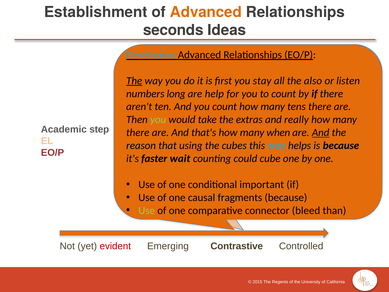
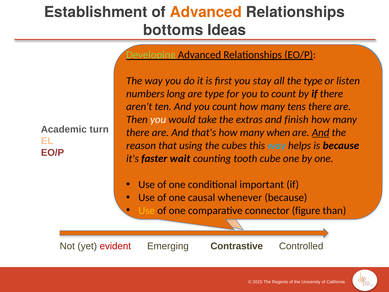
seconds: seconds -> bottoms
Developing at (151, 55) colour: light blue -> light green
The at (134, 81) underline: present -> none
the also: also -> type
are help: help -> type
you at (158, 120) colour: light green -> white
really: really -> finish
step: step -> turn
could: could -> tooth
fragments: fragments -> whenever
Use at (147, 210) colour: light green -> yellow
bleed: bleed -> figure
